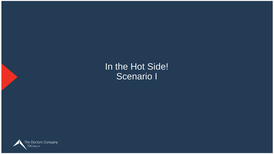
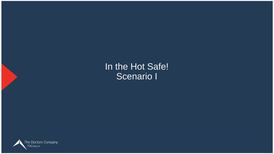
Side: Side -> Safe
